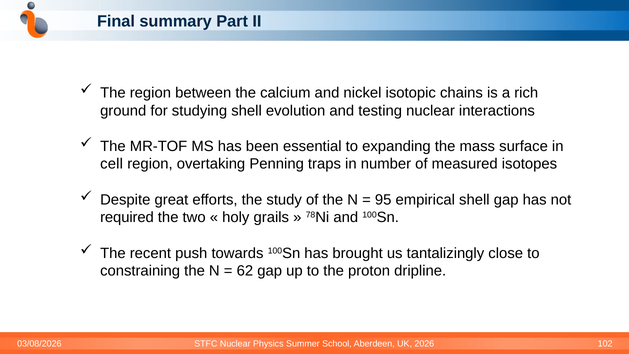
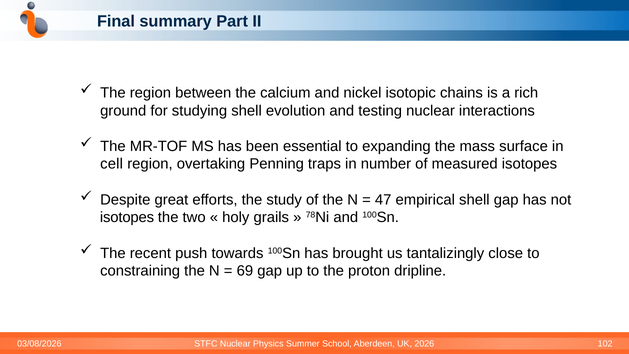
95: 95 -> 47
required at (127, 217): required -> isotopes
62: 62 -> 69
